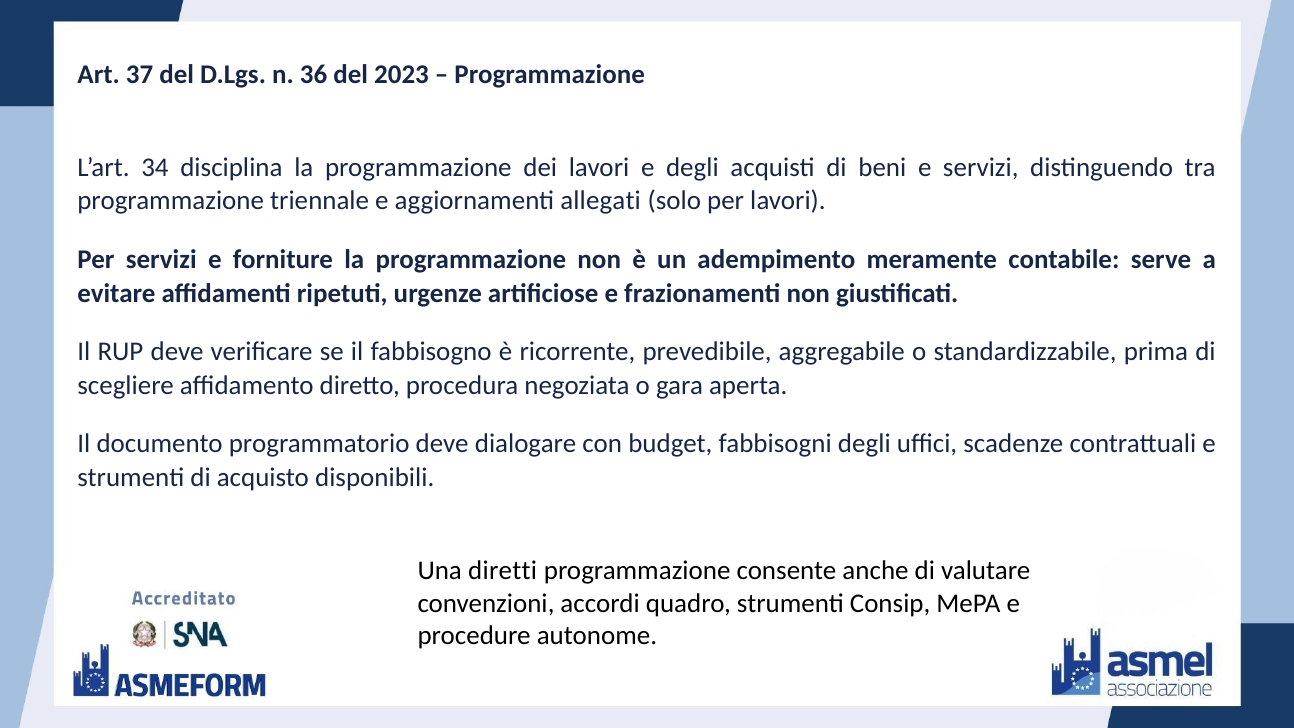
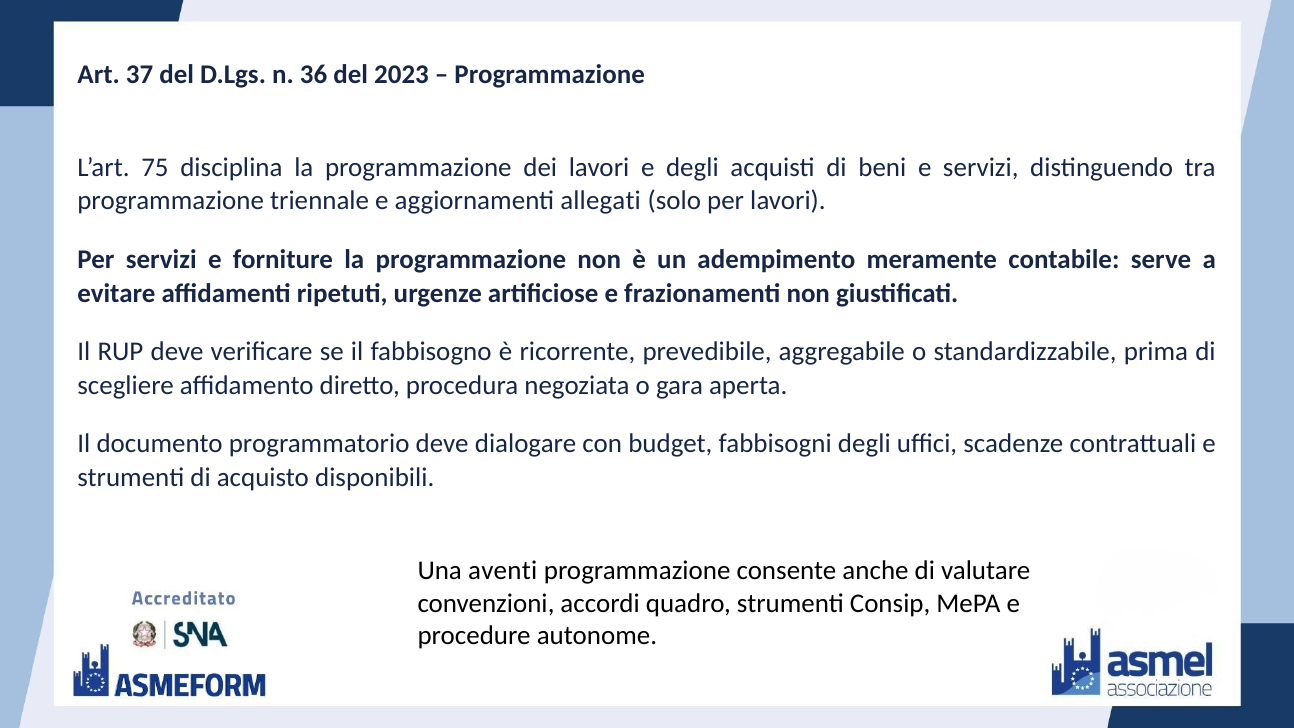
34: 34 -> 75
diretti: diretti -> aventi
